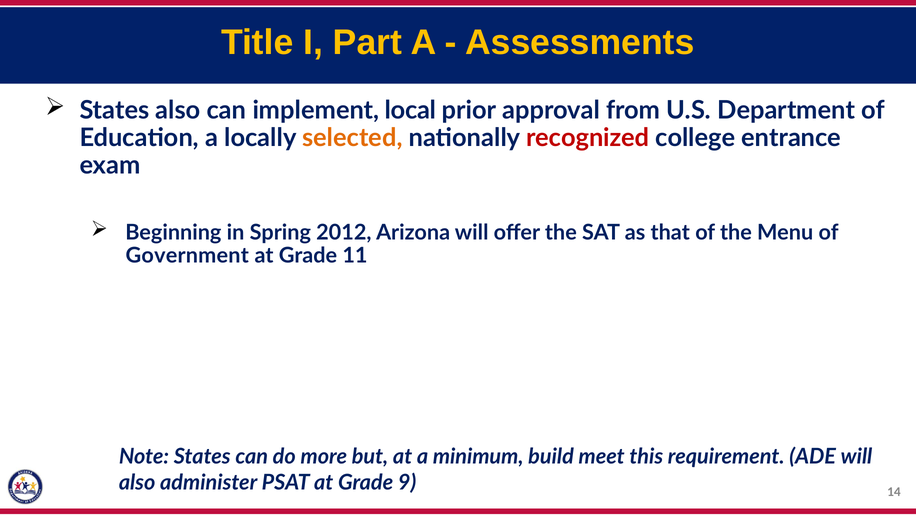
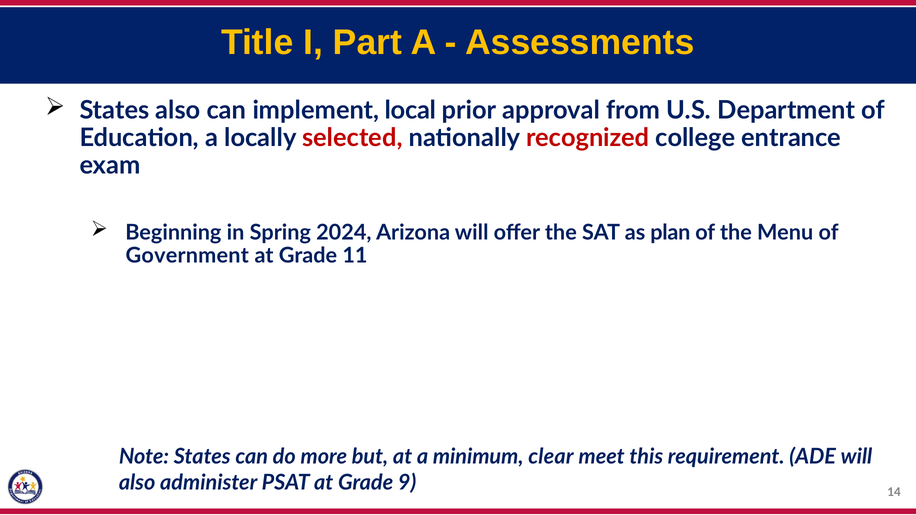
selected colour: orange -> red
2012: 2012 -> 2024
that: that -> plan
build: build -> clear
